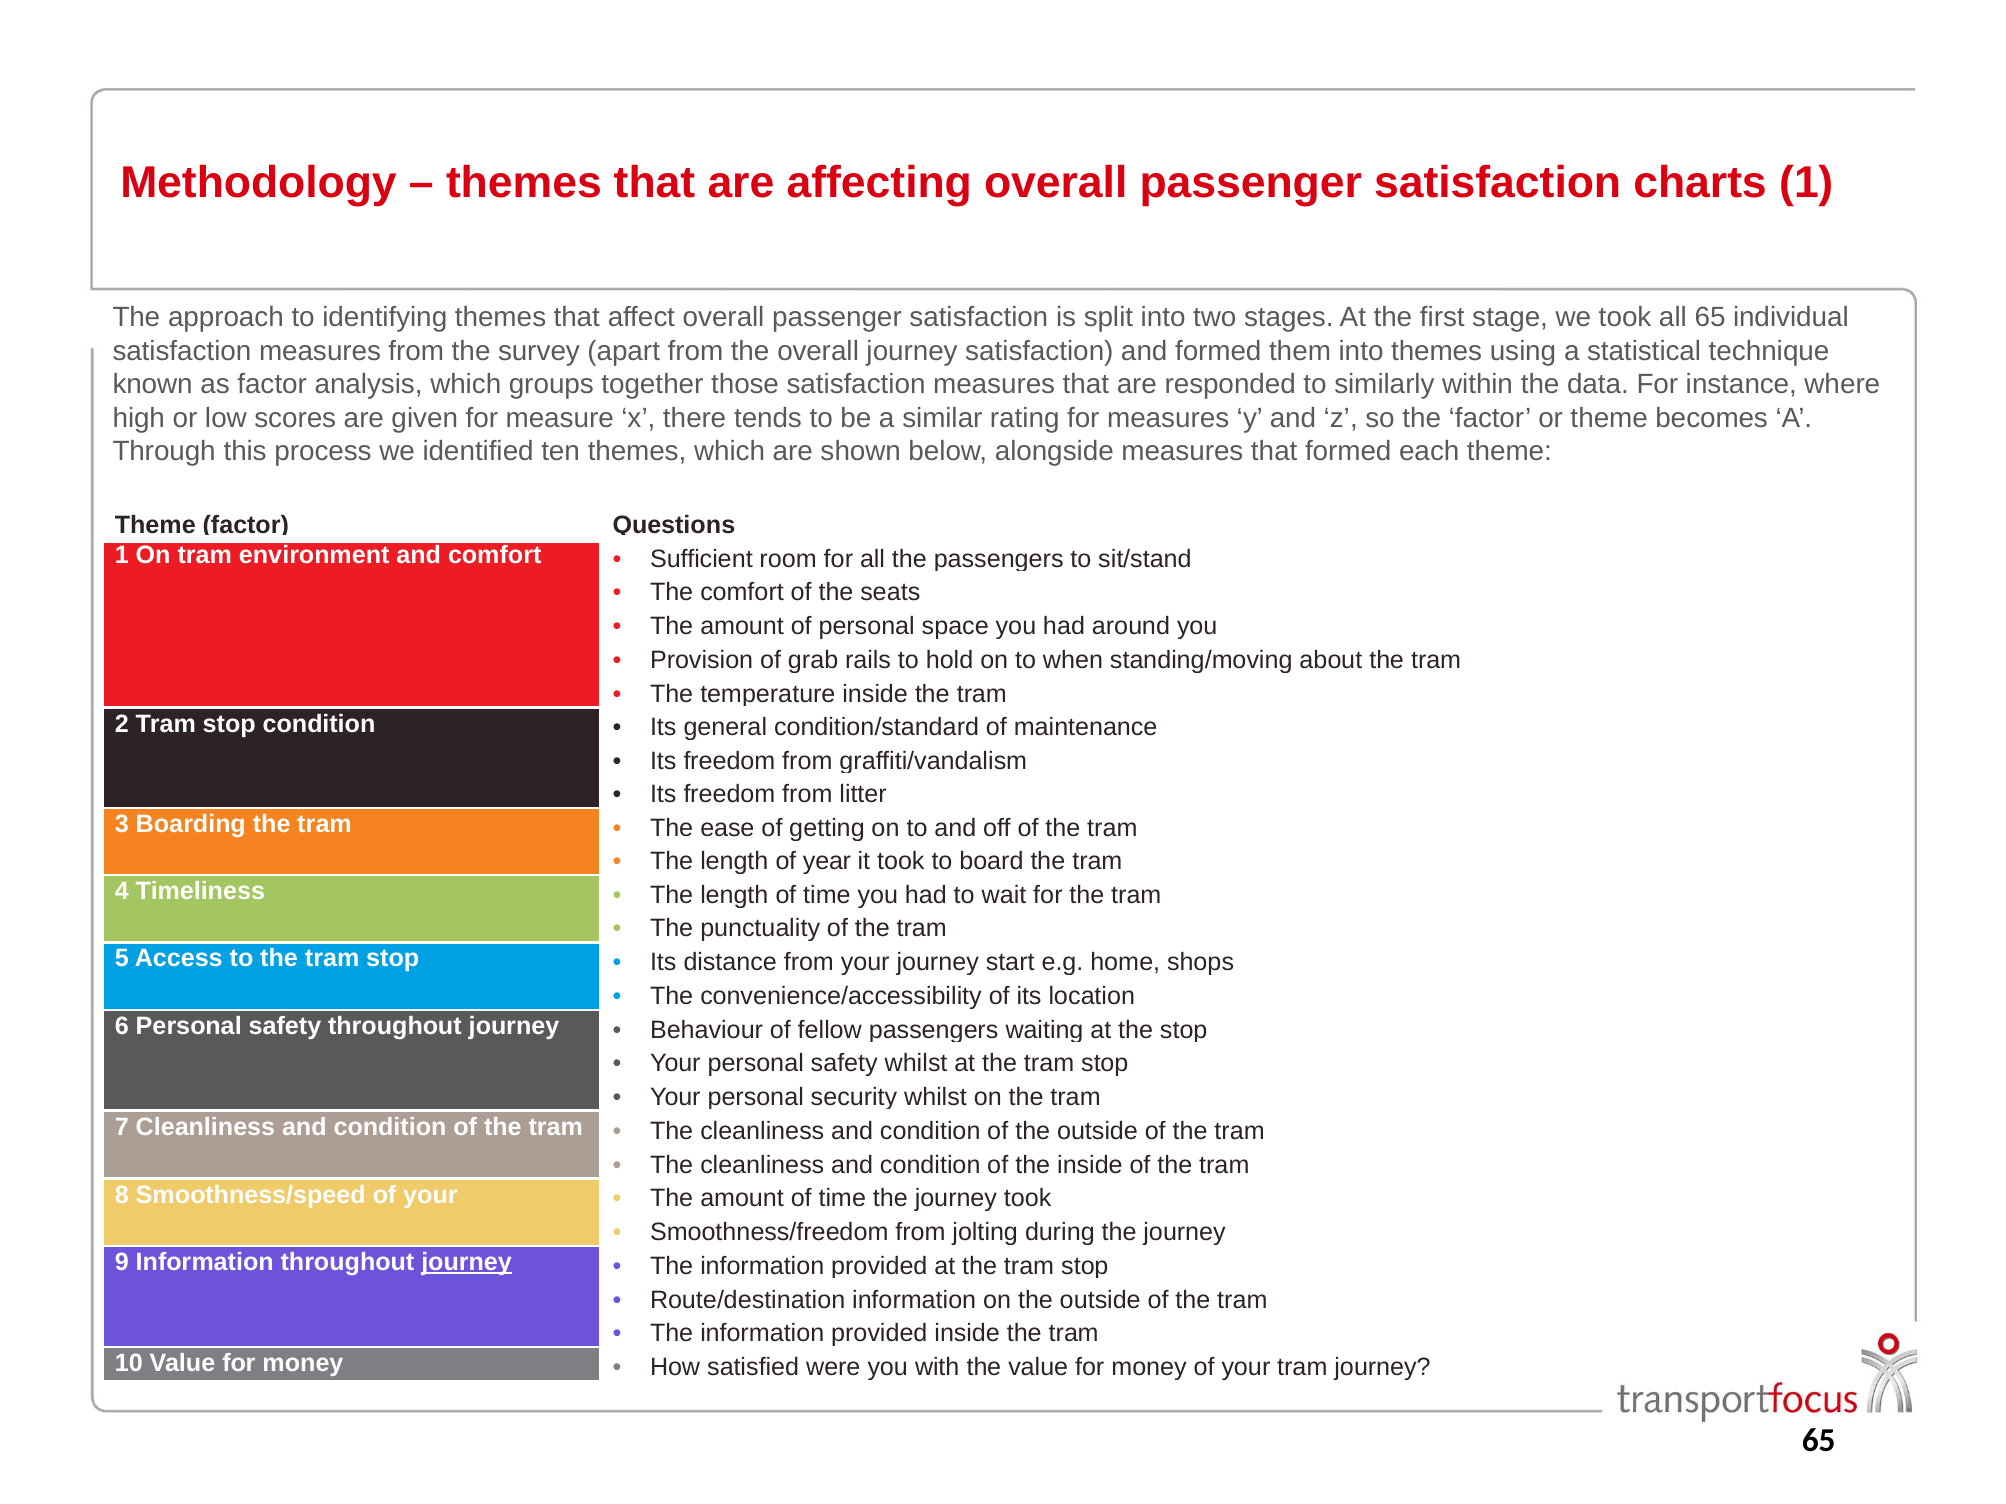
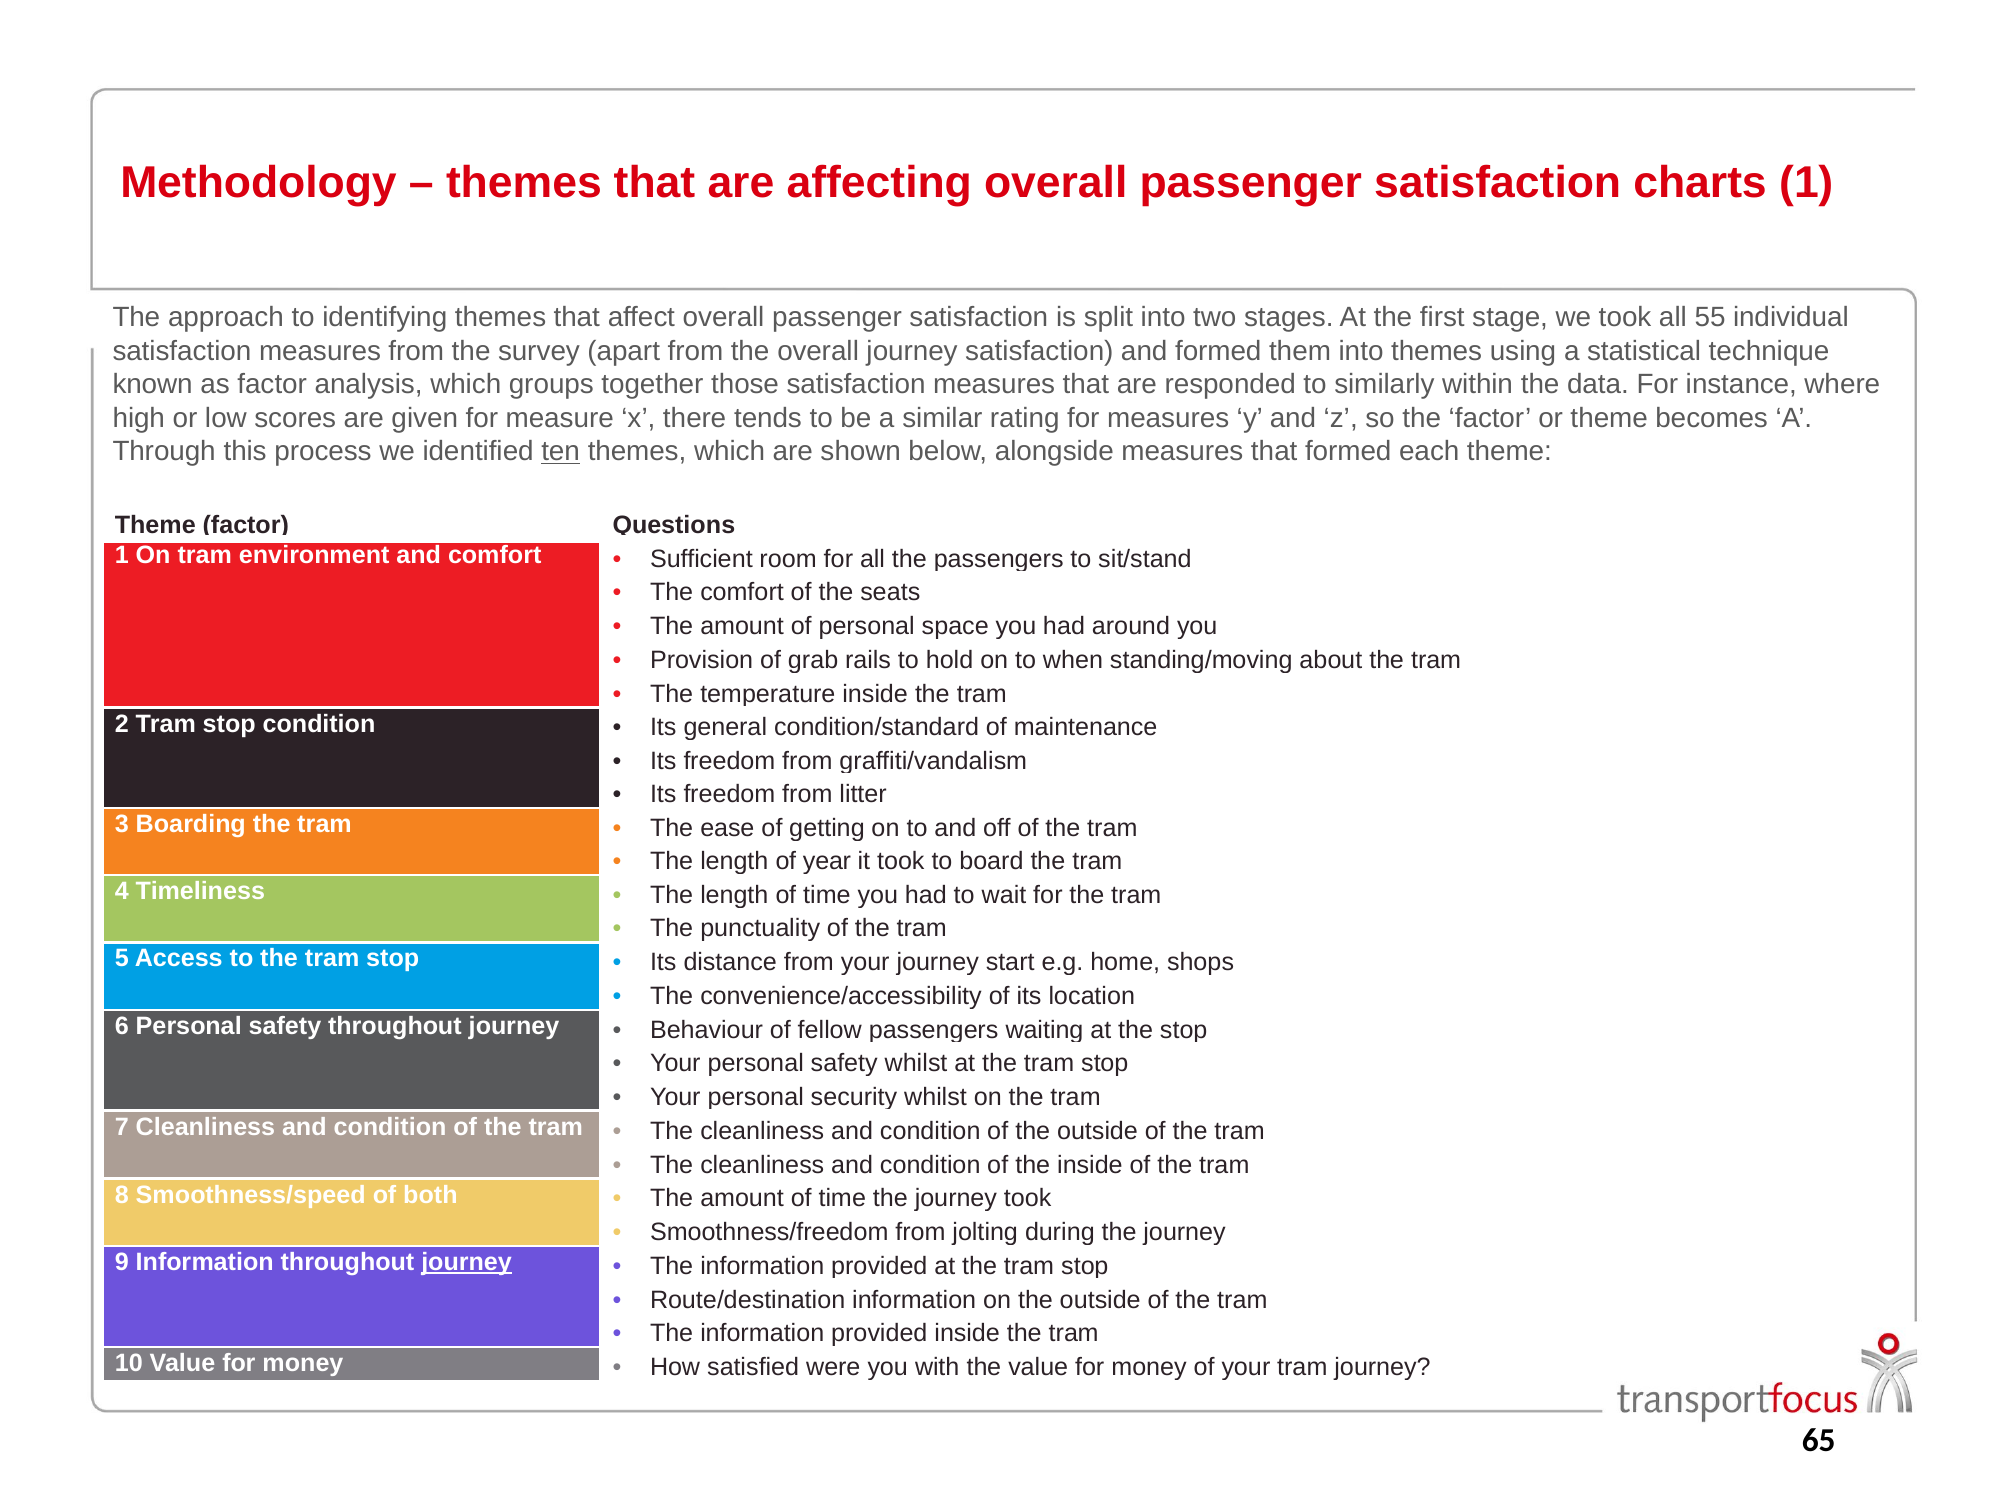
all 65: 65 -> 55
ten underline: none -> present
Smoothness/speed of your: your -> both
